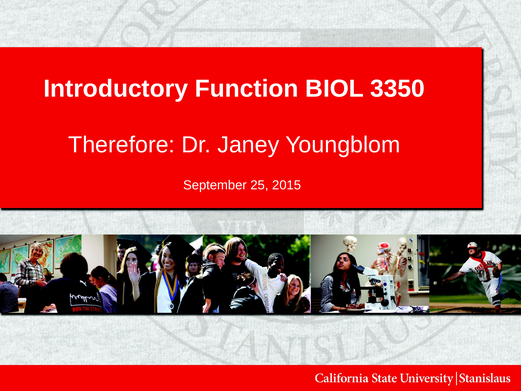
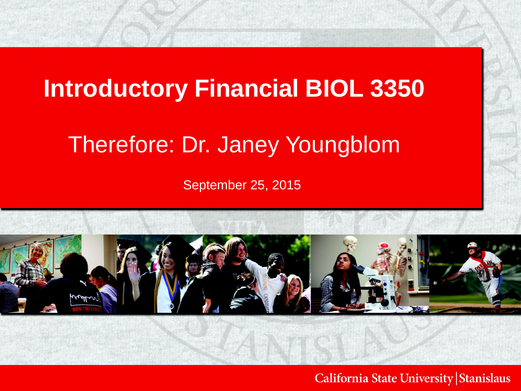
Function: Function -> Financial
